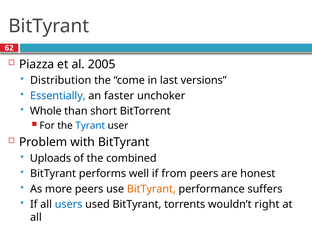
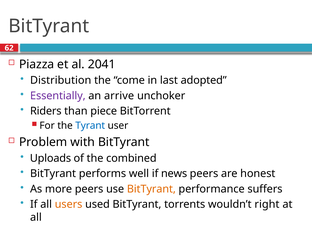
2005: 2005 -> 2041
versions: versions -> adopted
Essentially colour: blue -> purple
faster: faster -> arrive
Whole: Whole -> Riders
short: short -> piece
from: from -> news
users colour: blue -> orange
